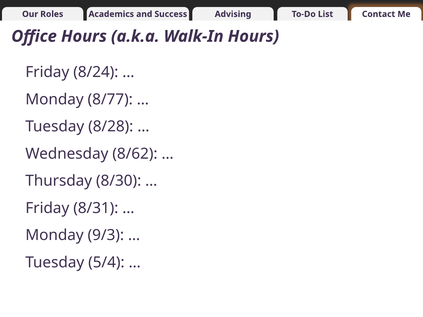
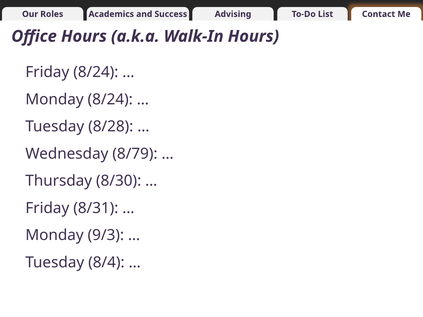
Monday 8/77: 8/77 -> 8/24
8/62: 8/62 -> 8/79
5/4: 5/4 -> 8/4
